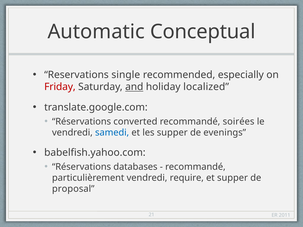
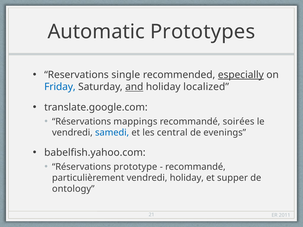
Conceptual: Conceptual -> Prototypes
especially underline: none -> present
Friday colour: red -> blue
converted: converted -> mappings
les supper: supper -> central
databases: databases -> prototype
vendredi require: require -> holiday
proposal: proposal -> ontology
